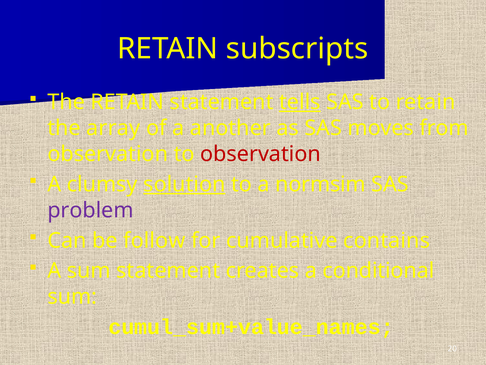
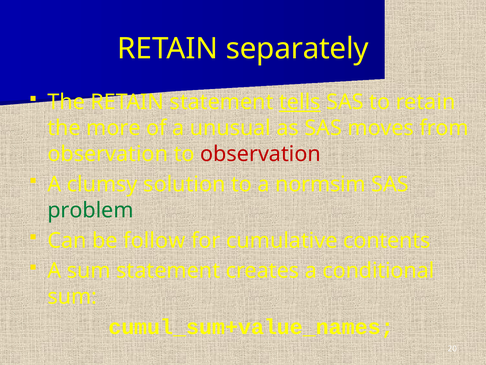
subscripts: subscripts -> separately
array: array -> more
another: another -> unusual
solution underline: present -> none
problem colour: purple -> green
contains: contains -> contents
